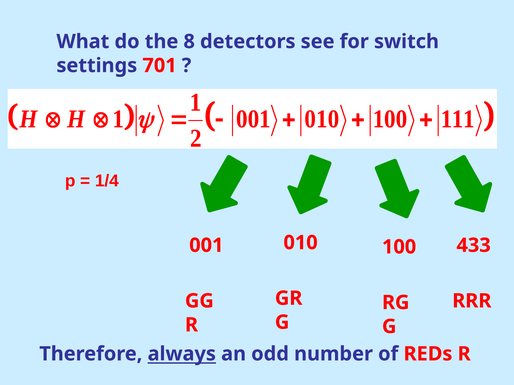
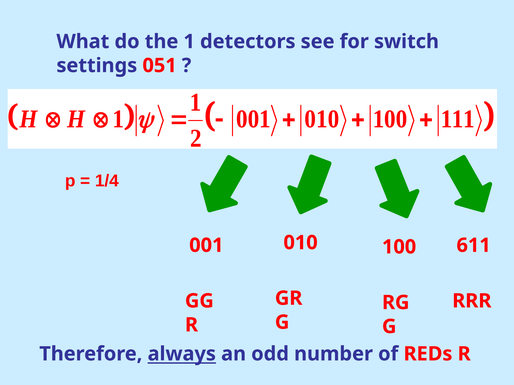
the 8: 8 -> 1
701: 701 -> 051
433: 433 -> 611
